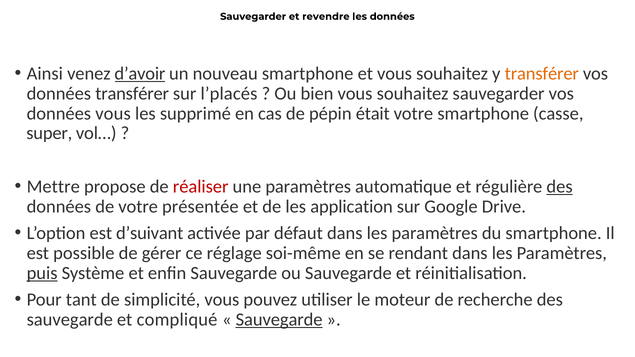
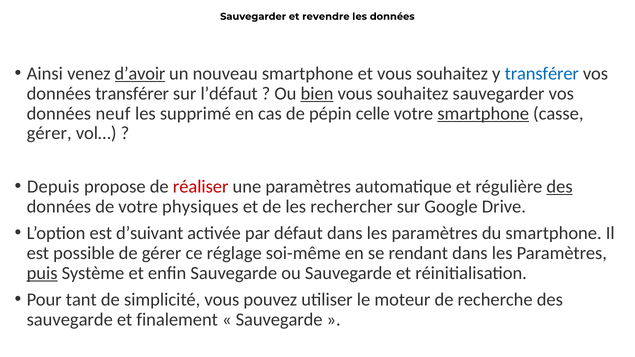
transférer at (542, 74) colour: orange -> blue
l’placés: l’placés -> l’défaut
bien underline: none -> present
données vous: vous -> neuf
était: était -> celle
smartphone at (483, 113) underline: none -> present
super at (49, 133): super -> gérer
Mettre: Mettre -> Depuis
présentée: présentée -> physiques
application: application -> rechercher
compliqué: compliqué -> finalement
Sauvegarde at (279, 320) underline: present -> none
